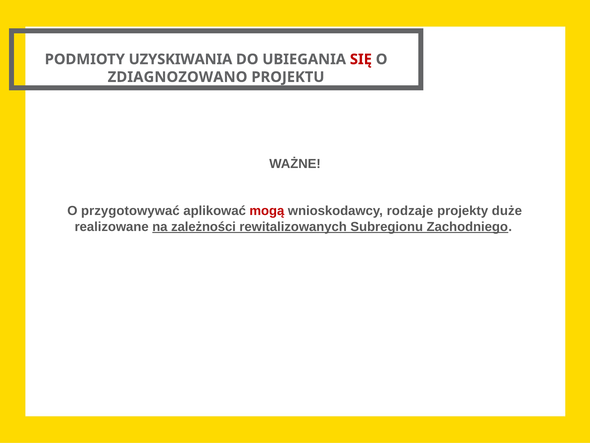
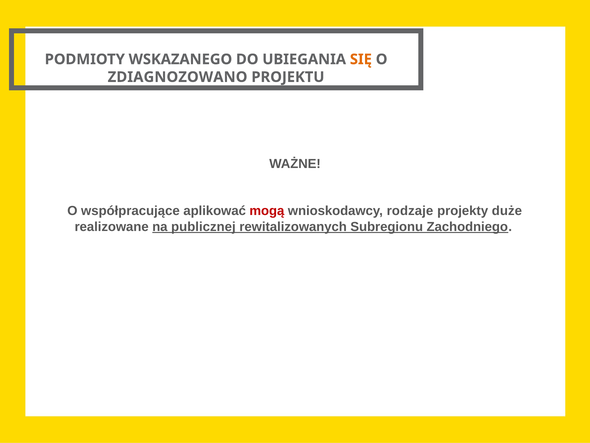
UZYSKIWANIA: UZYSKIWANIA -> WSKAZANEGO
SIĘ colour: red -> orange
przygotowywać: przygotowywać -> współpracujące
zależności: zależności -> publicznej
